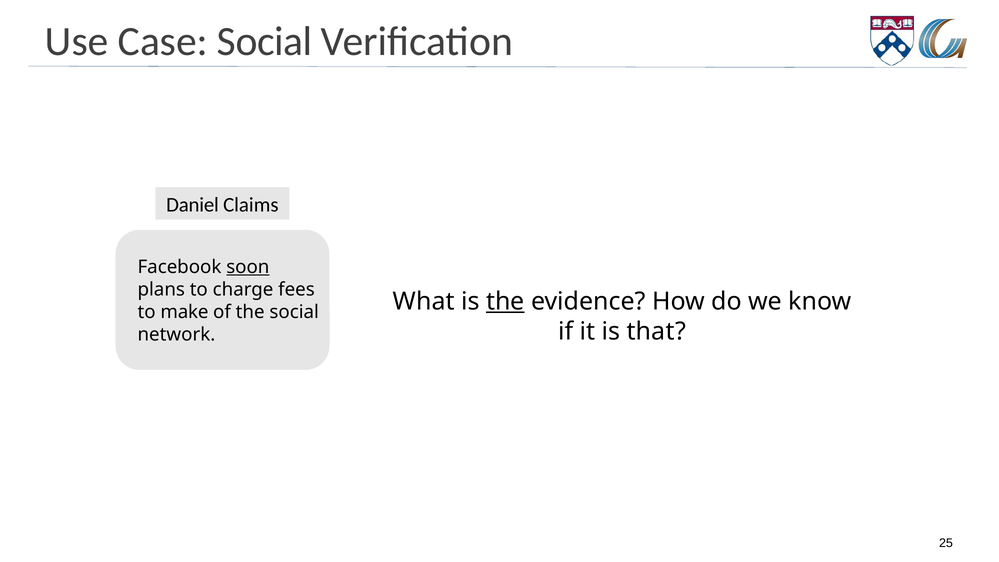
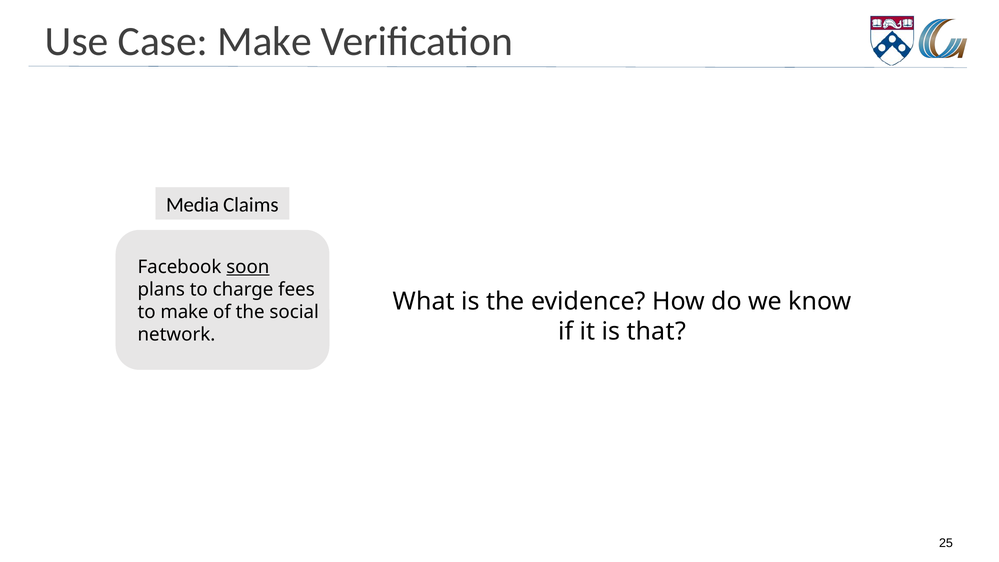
Case Social: Social -> Make
Daniel: Daniel -> Media
the at (505, 301) underline: present -> none
